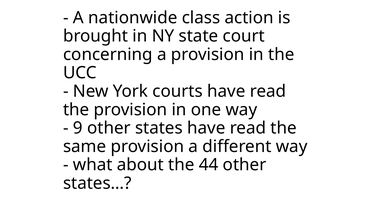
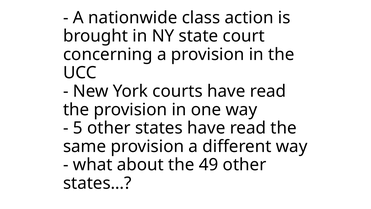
9: 9 -> 5
44: 44 -> 49
